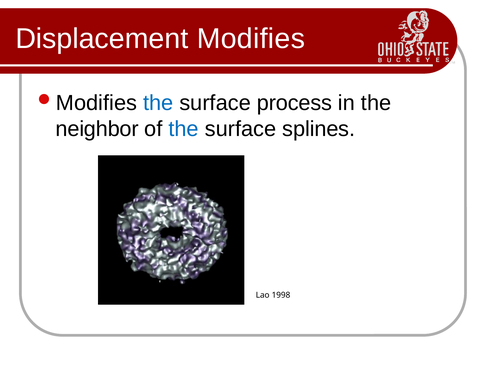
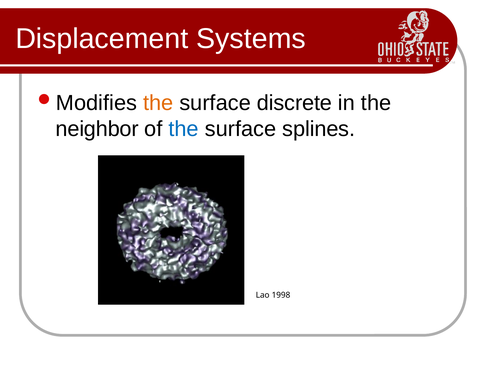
Modifies: Modifies -> Systems
the at (158, 103) colour: blue -> orange
process: process -> discrete
